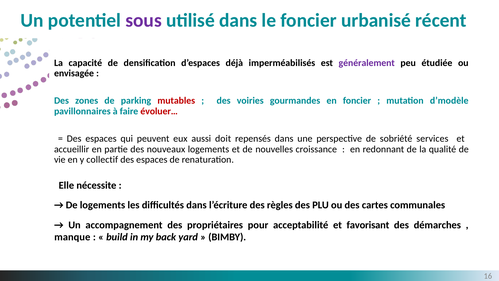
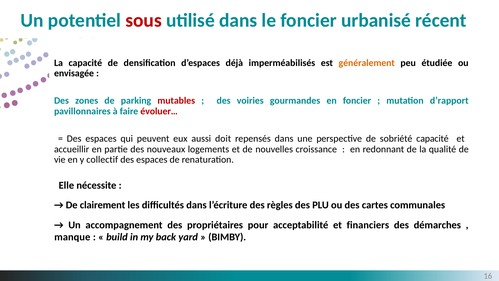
sous colour: purple -> red
généralement colour: purple -> orange
d’modèle: d’modèle -> d’rapport
sobriété services: services -> capacité
De logements: logements -> clairement
favorisant: favorisant -> financiers
